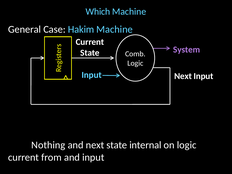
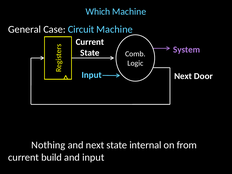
Hakim: Hakim -> Circuit
Next Input: Input -> Door
on logic: logic -> from
from: from -> build
